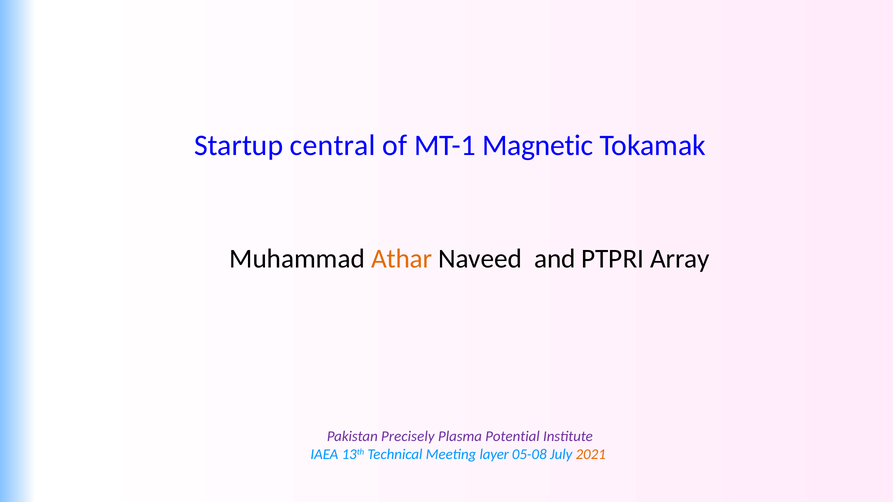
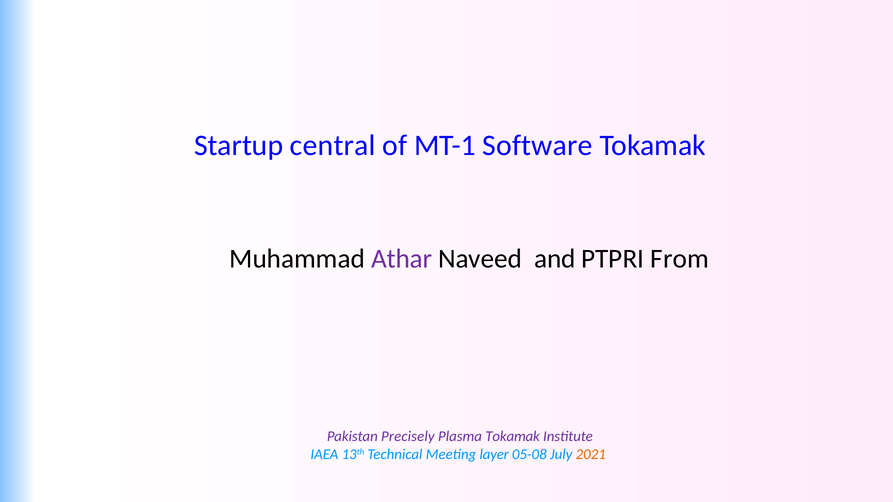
Magnetic: Magnetic -> Software
Athar colour: orange -> purple
Array: Array -> From
Plasma Potential: Potential -> Tokamak
